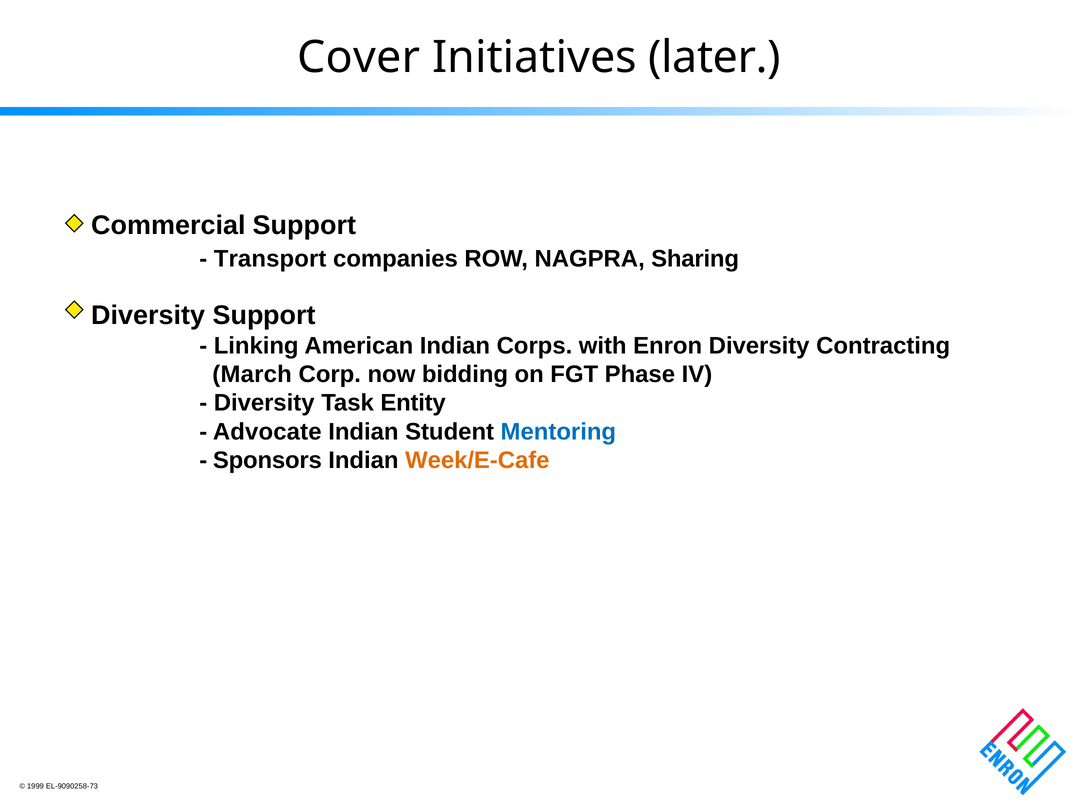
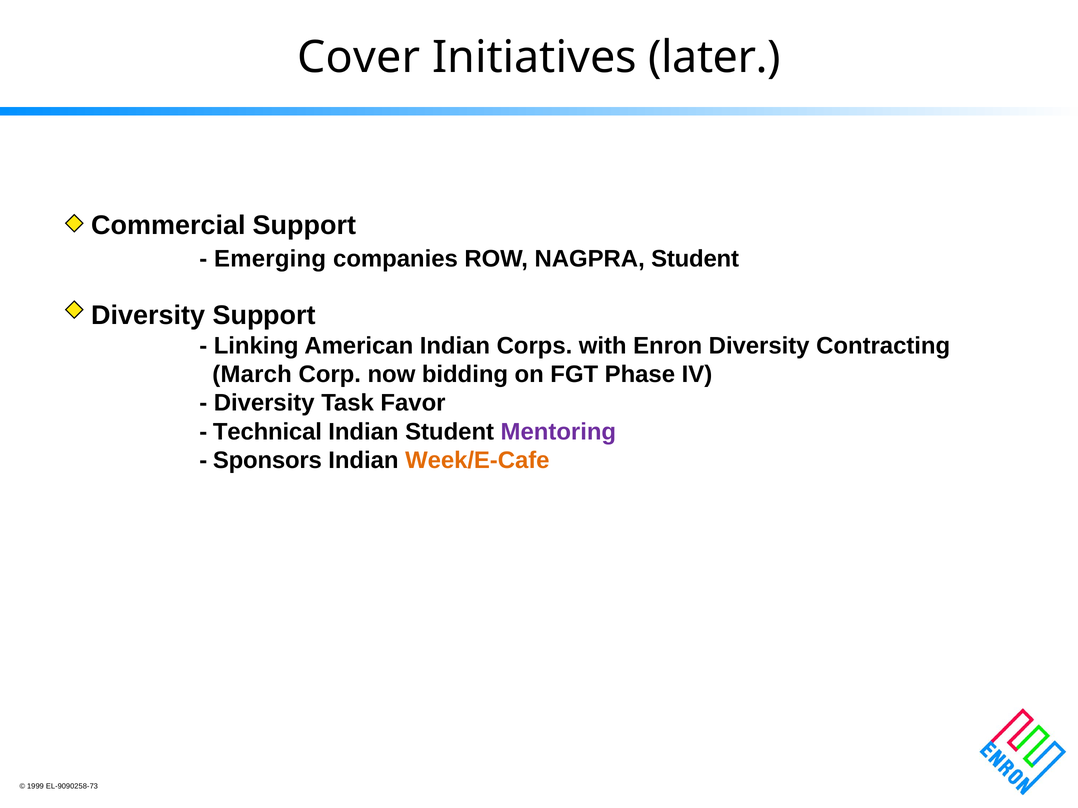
Transport: Transport -> Emerging
NAGPRA Sharing: Sharing -> Student
Entity: Entity -> Favor
Advocate: Advocate -> Technical
Mentoring colour: blue -> purple
